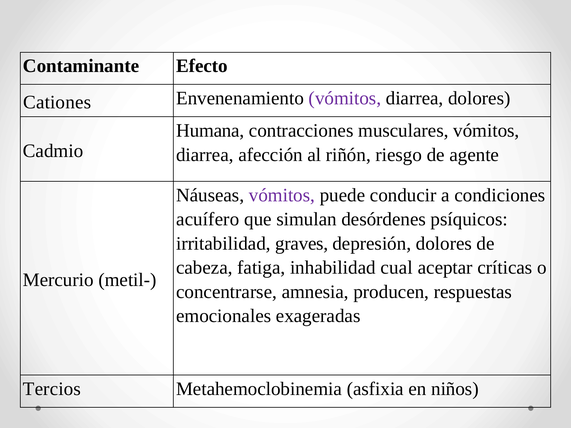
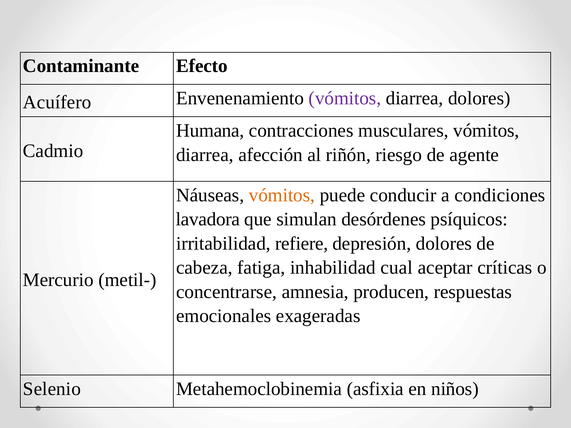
Cationes: Cationes -> Acuífero
vómitos at (282, 195) colour: purple -> orange
acuífero: acuífero -> lavadora
graves: graves -> refiere
Tercios: Tercios -> Selenio
